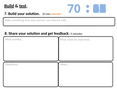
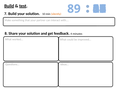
70: 70 -> 89
